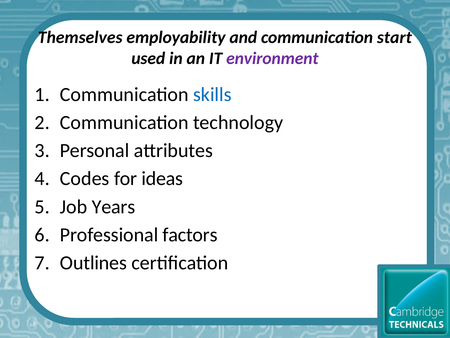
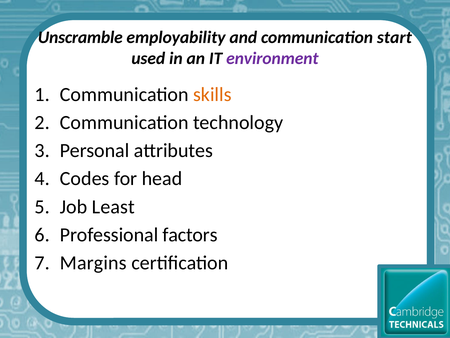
Themselves: Themselves -> Unscramble
skills colour: blue -> orange
ideas: ideas -> head
Years: Years -> Least
Outlines: Outlines -> Margins
